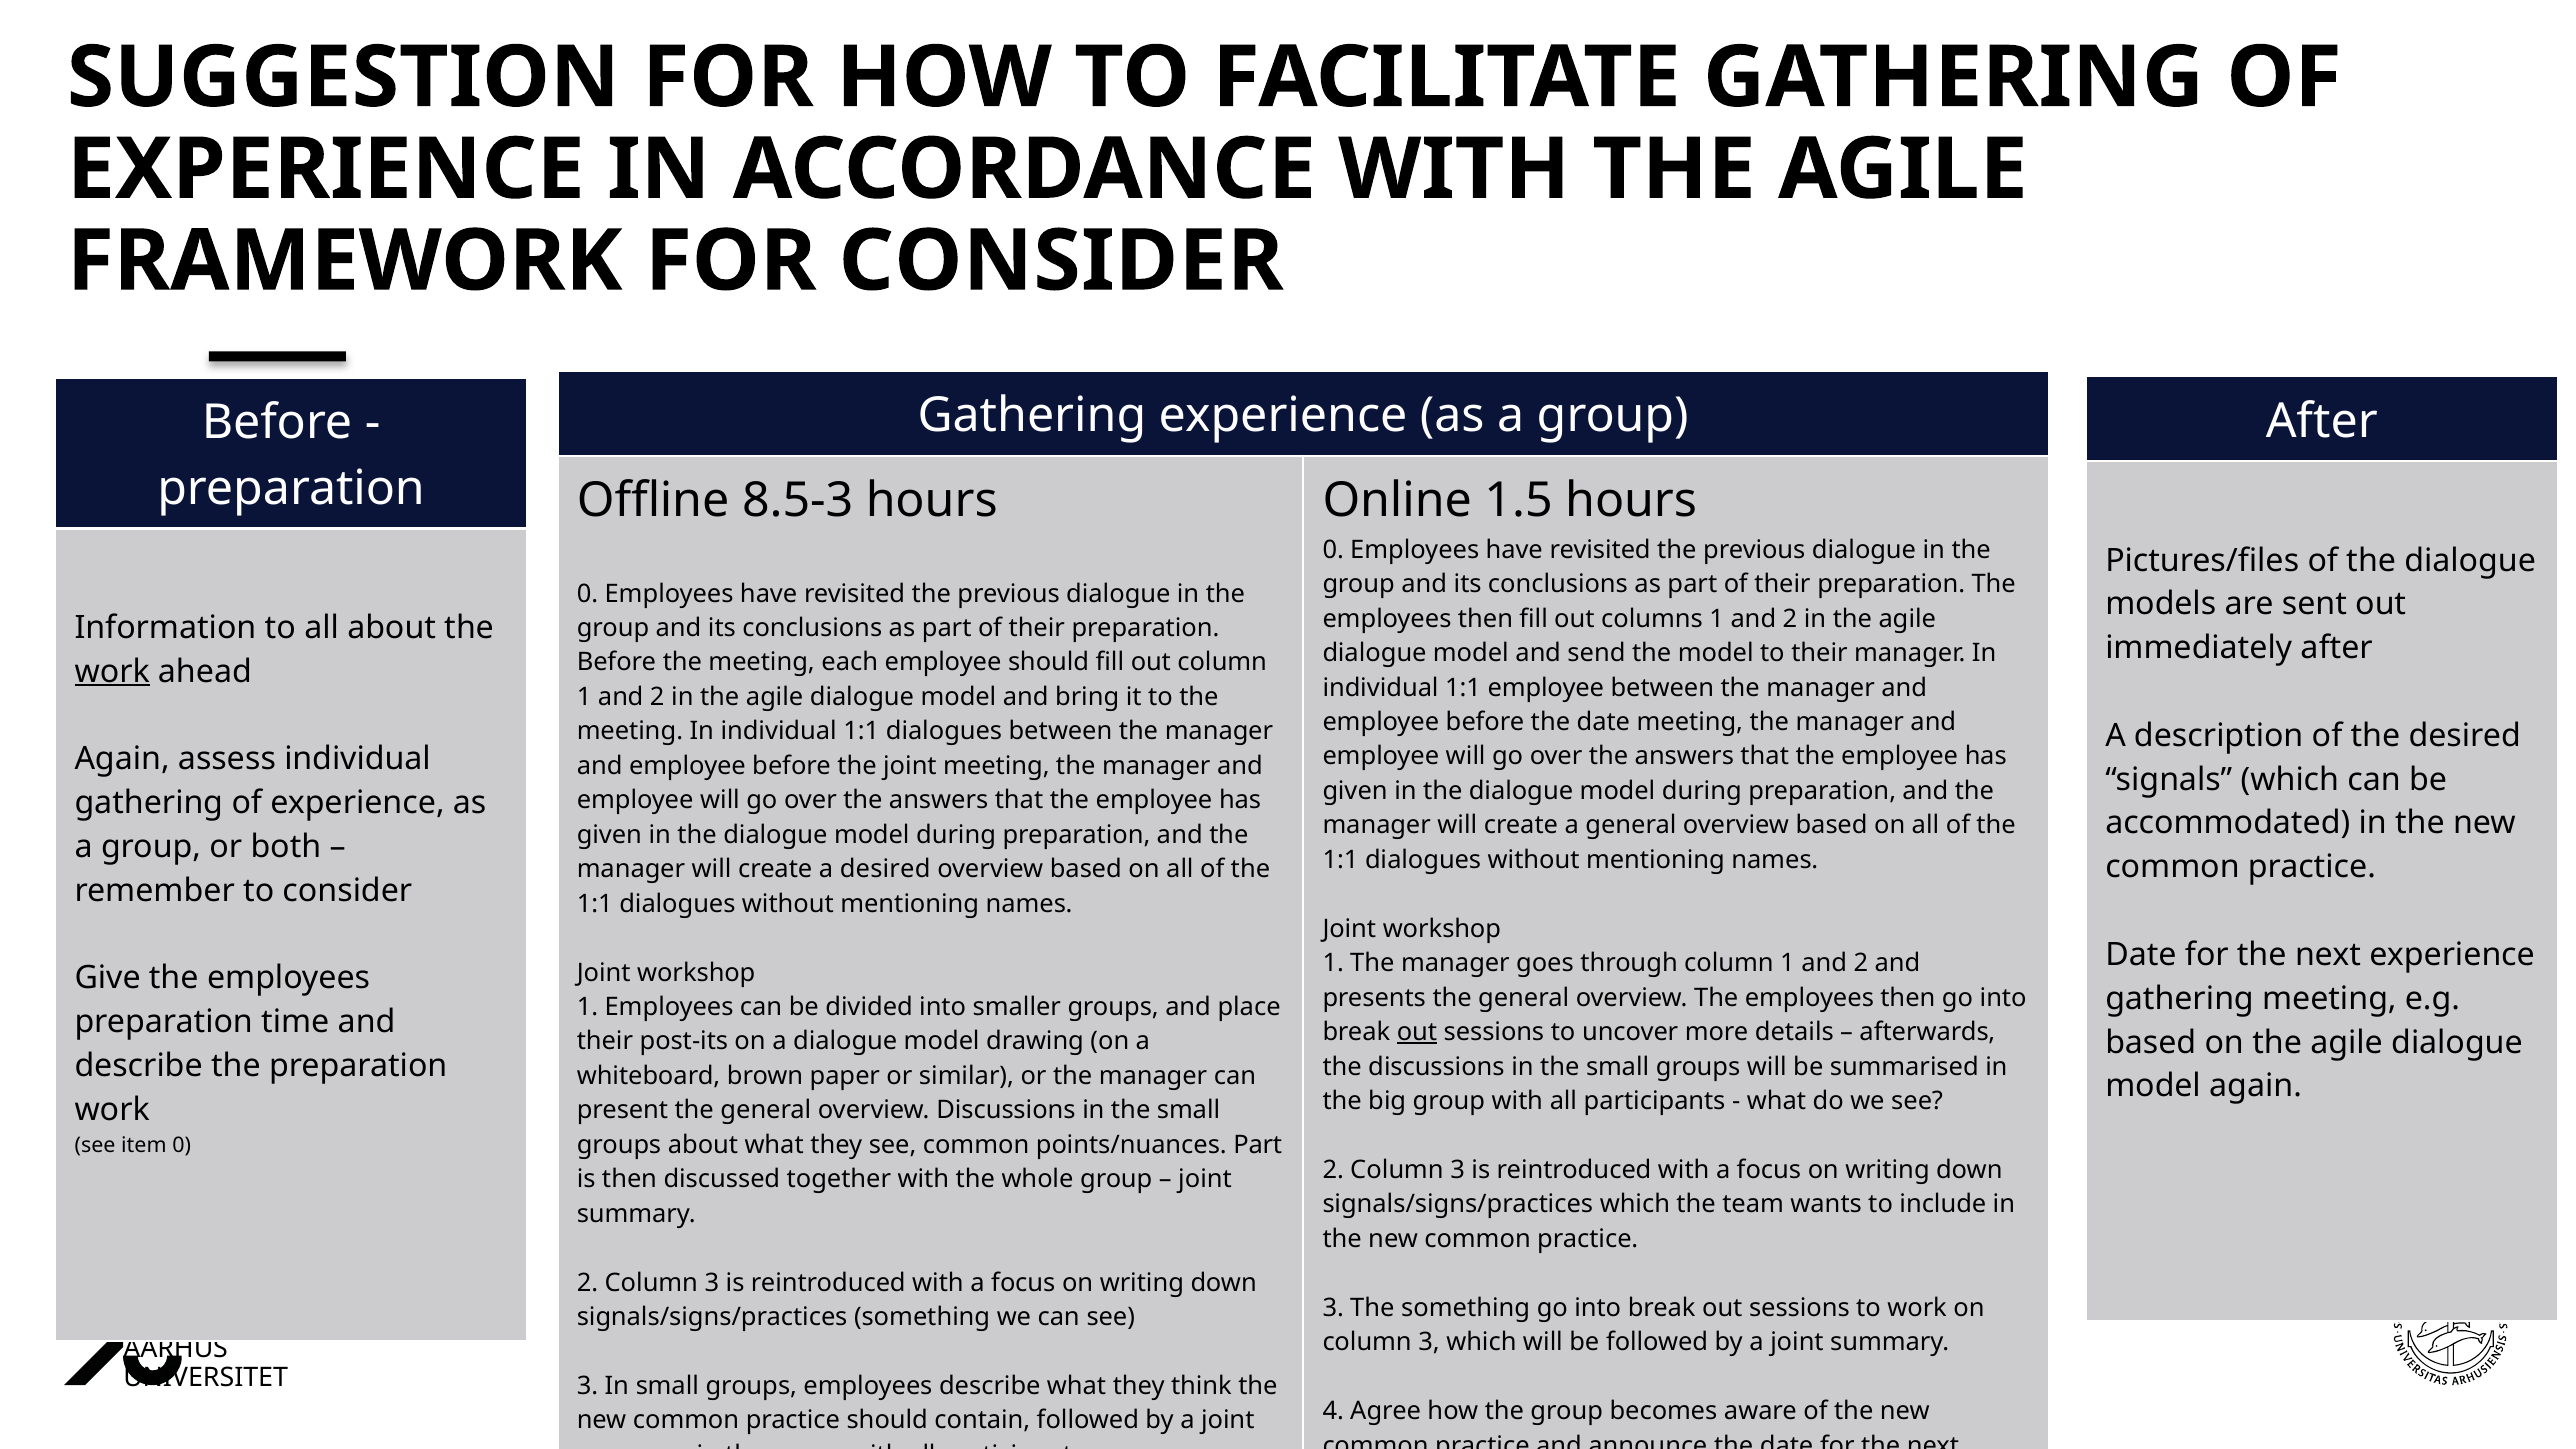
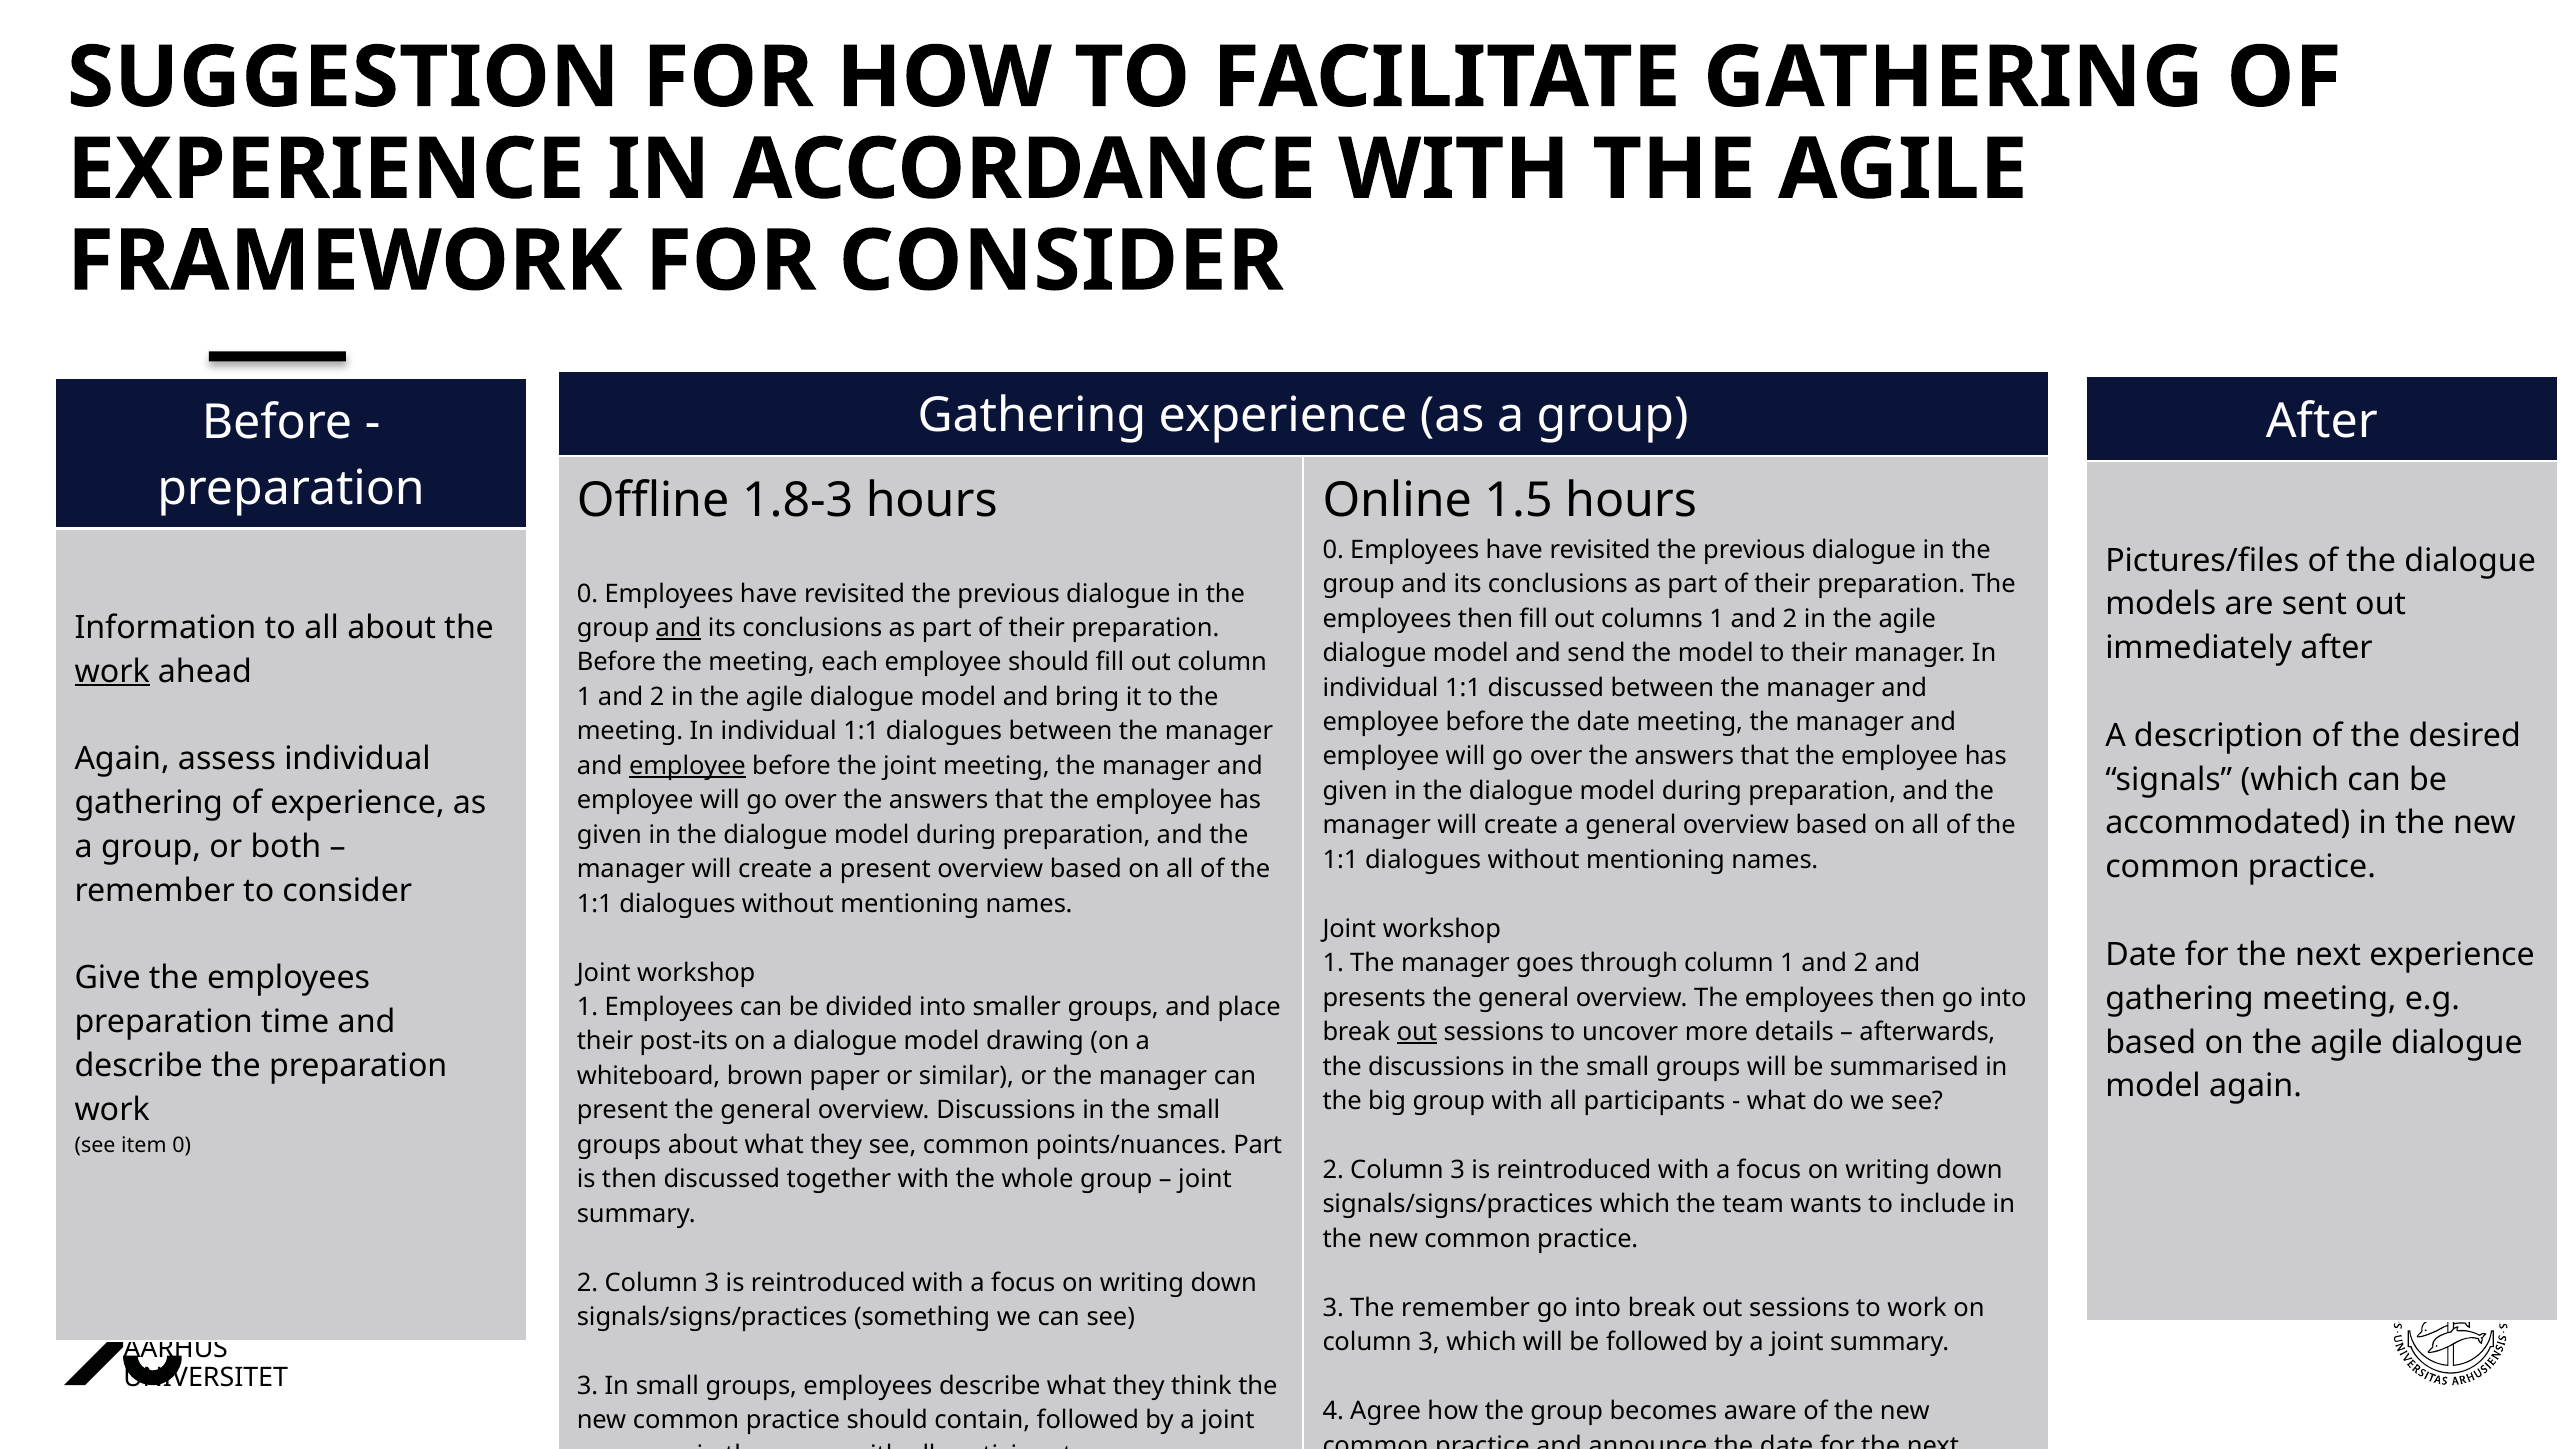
8.5-3: 8.5-3 -> 1.8-3
and at (679, 628) underline: none -> present
1:1 employee: employee -> discussed
employee at (687, 766) underline: none -> present
a desired: desired -> present
The something: something -> remember
